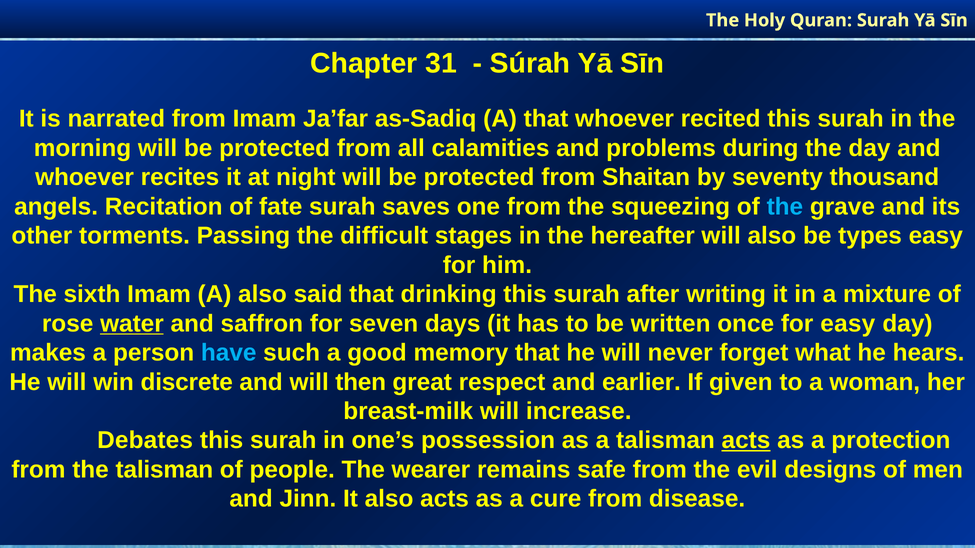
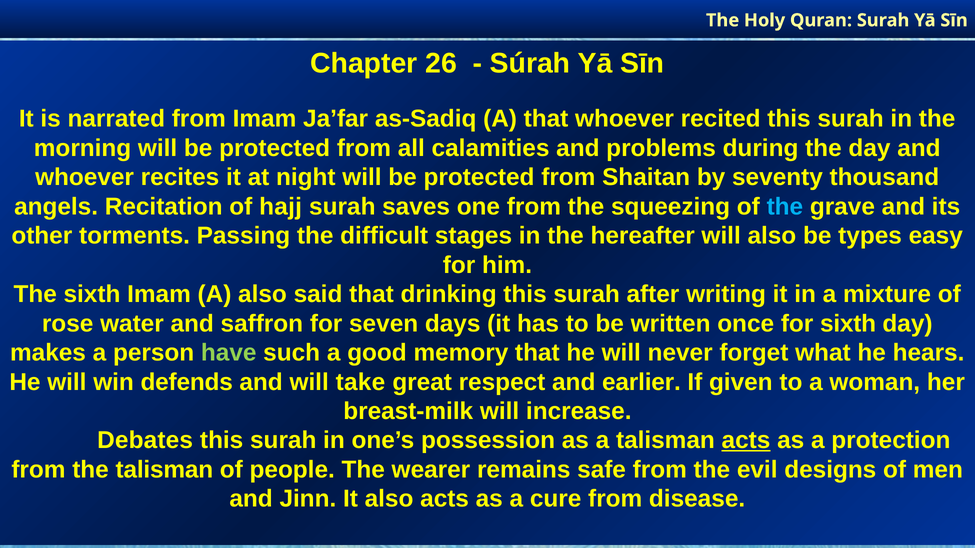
31: 31 -> 26
fate: fate -> hajj
water underline: present -> none
for easy: easy -> sixth
have colour: light blue -> light green
discrete: discrete -> defends
then: then -> take
